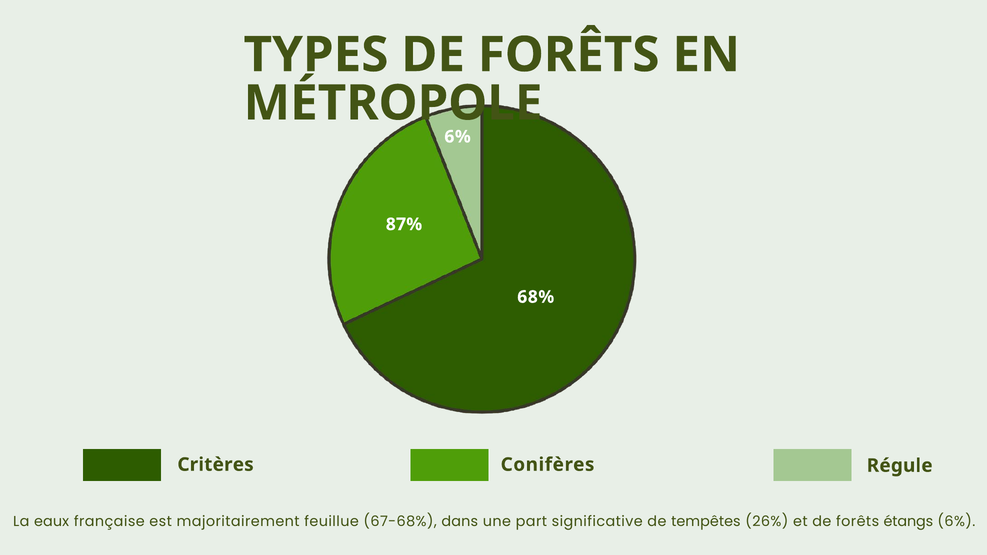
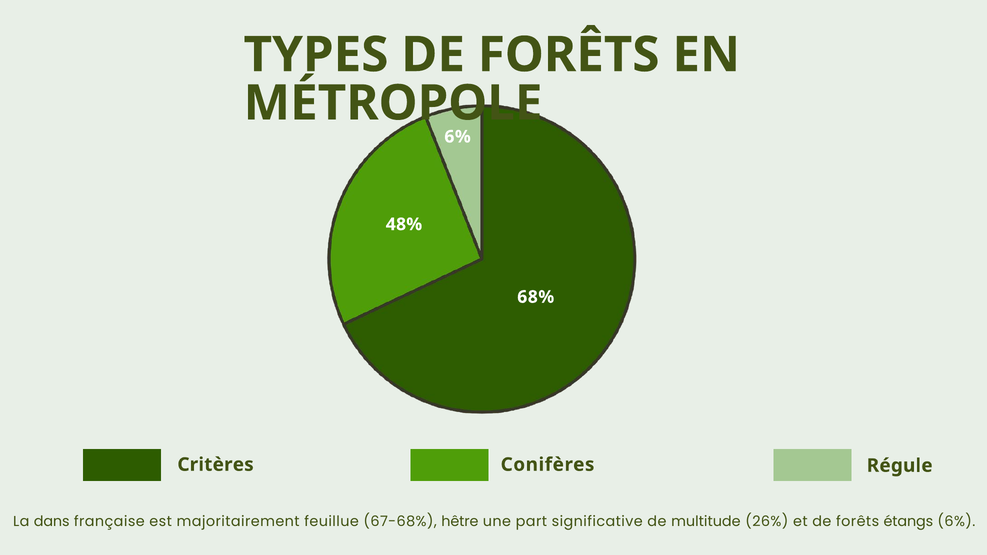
87%: 87% -> 48%
eaux: eaux -> dans
dans: dans -> hêtre
tempêtes: tempêtes -> multitude
